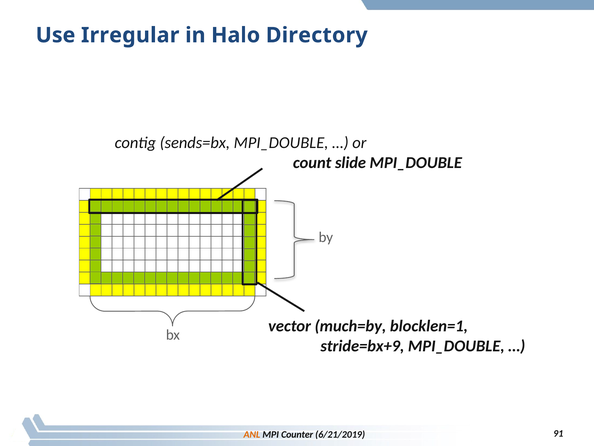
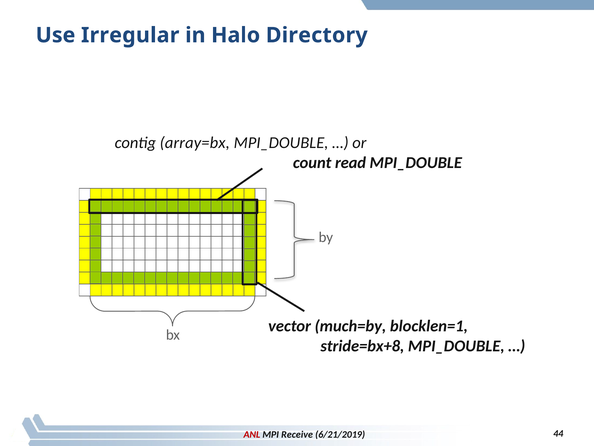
sends=bx: sends=bx -> array=bx
slide: slide -> read
stride=bx+9: stride=bx+9 -> stride=bx+8
ANL colour: orange -> red
Counter: Counter -> Receive
91: 91 -> 44
